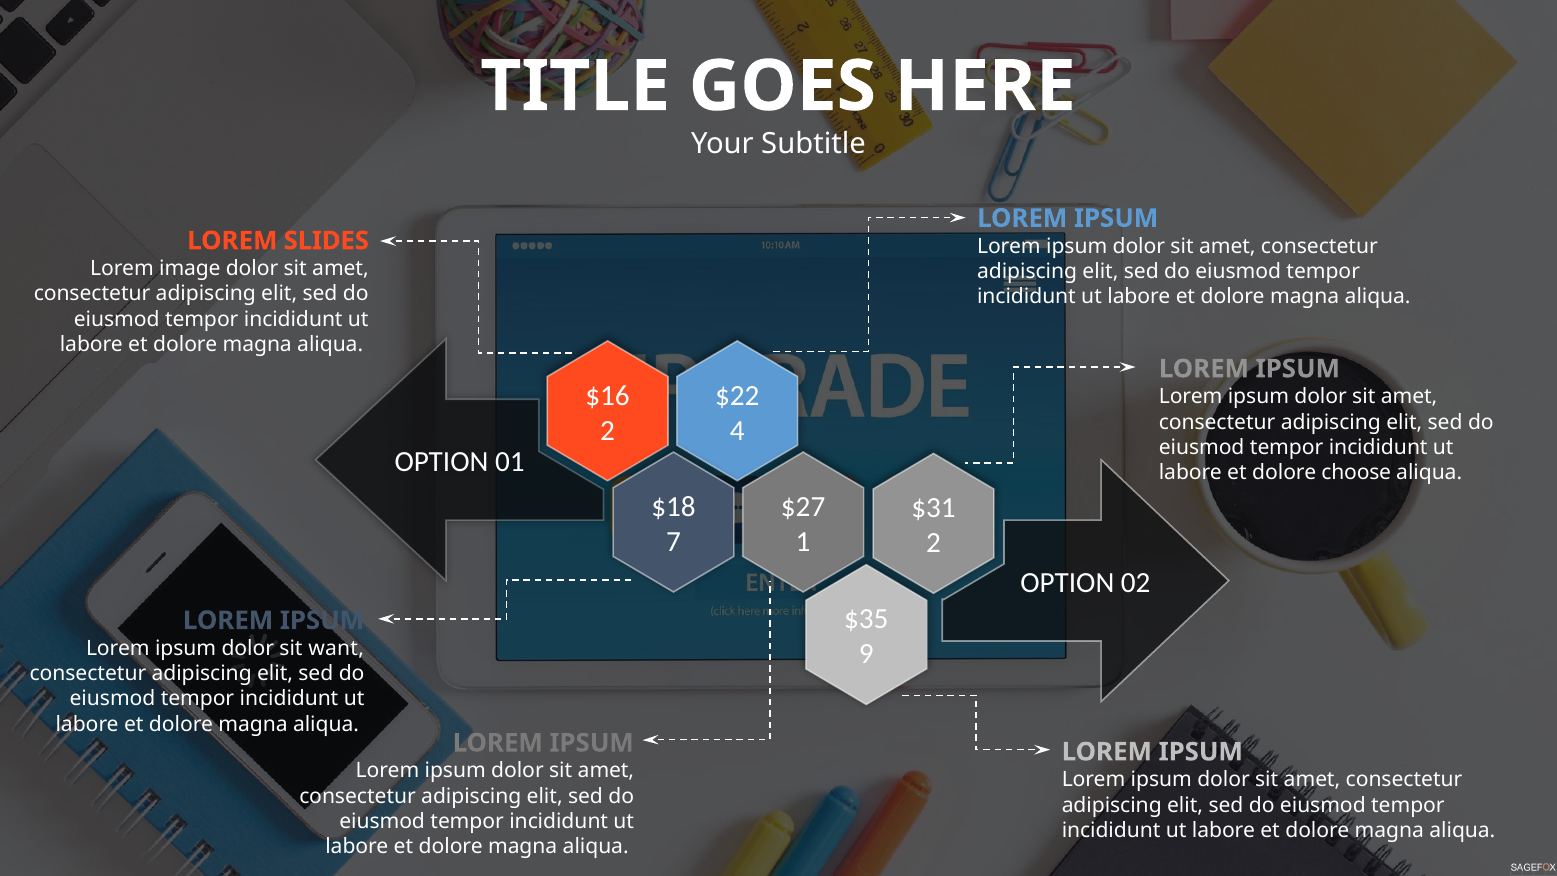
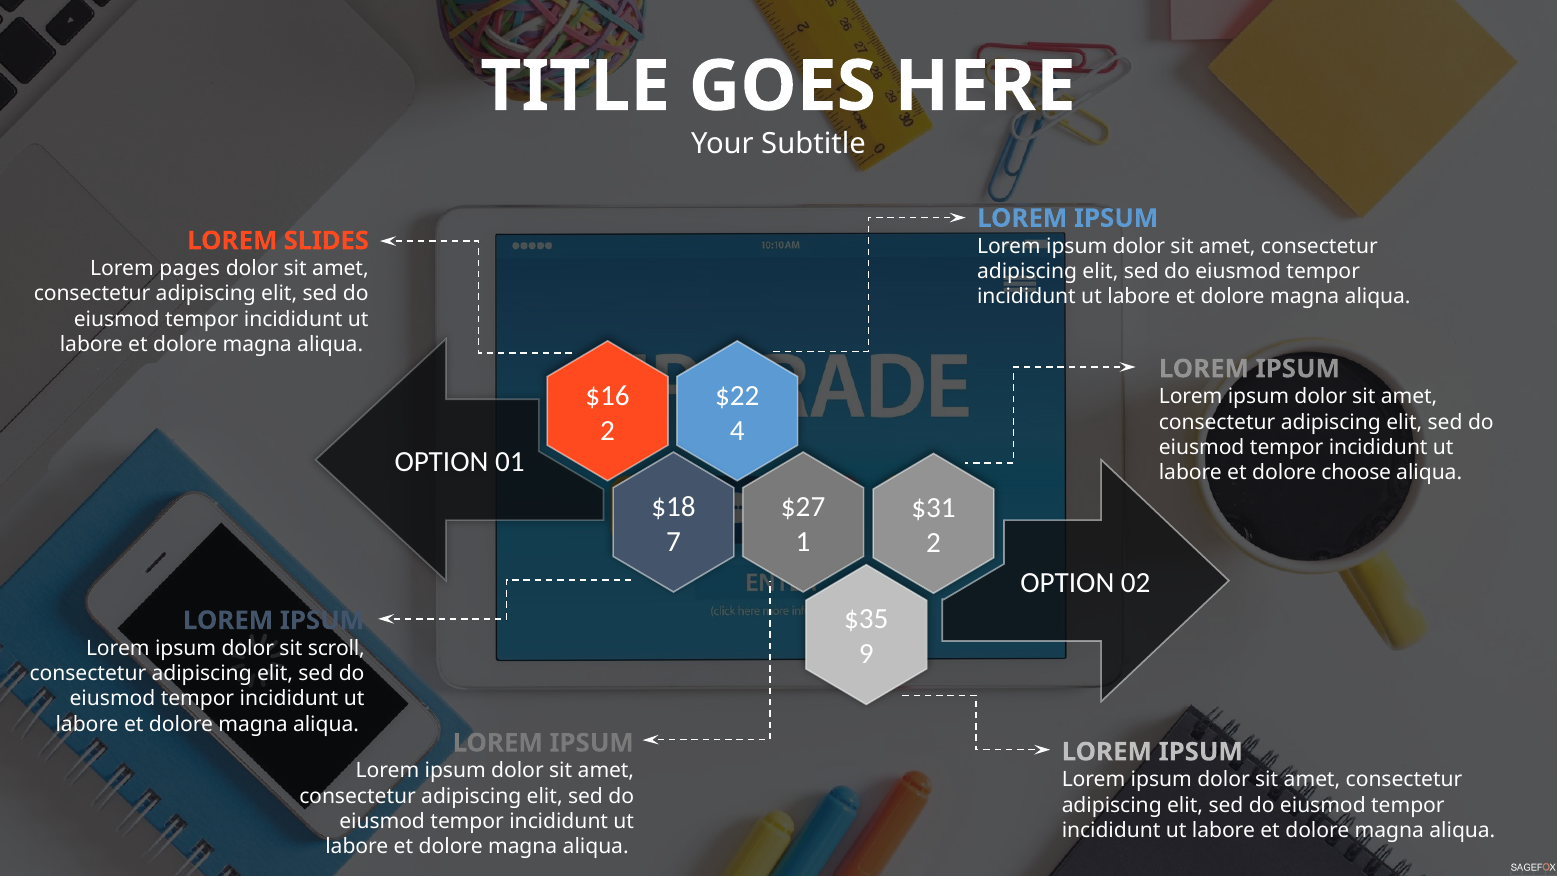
image: image -> pages
want: want -> scroll
